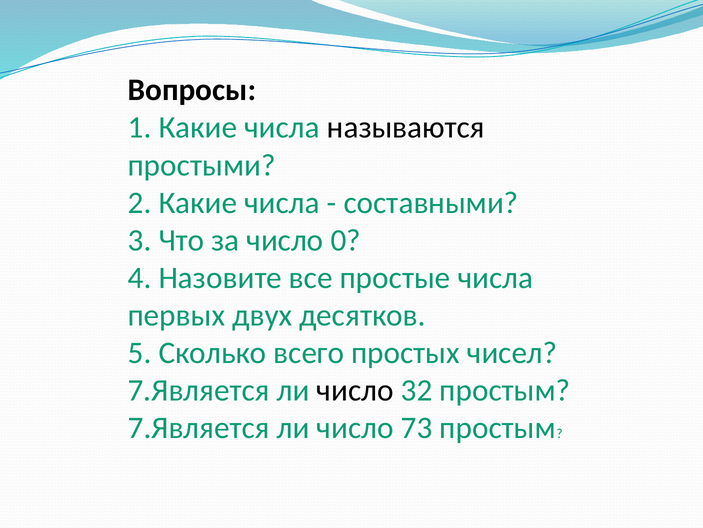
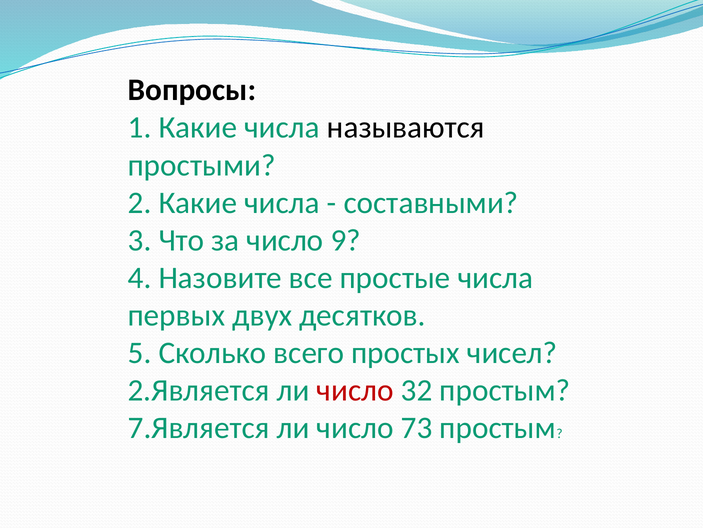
0: 0 -> 9
7.Является at (199, 390): 7.Является -> 2.Является
число at (355, 390) colour: black -> red
